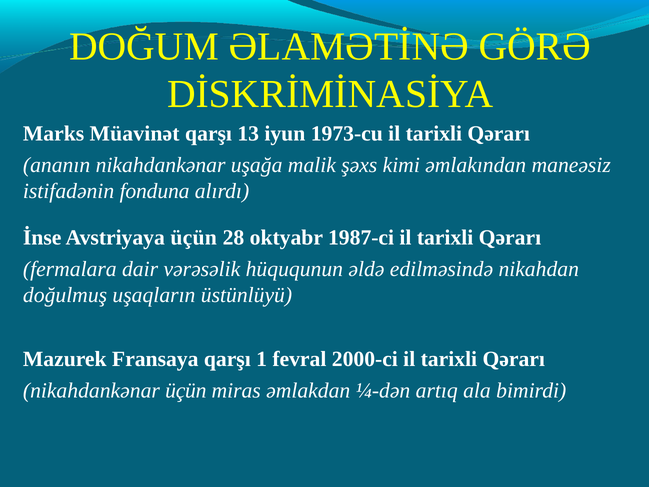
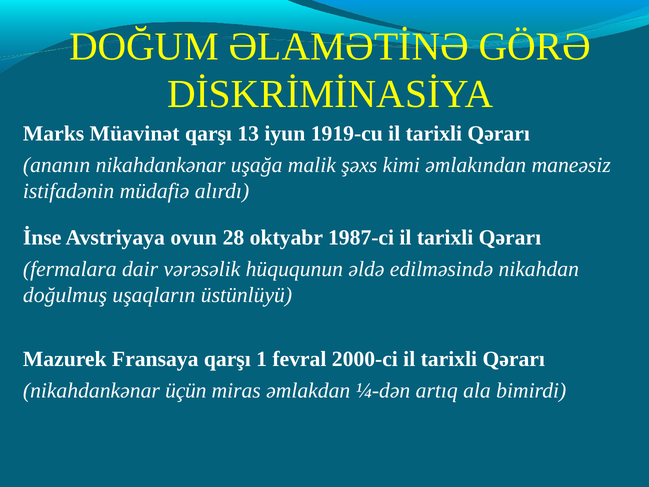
1973-cu: 1973-cu -> 1919-cu
fonduna: fonduna -> müdafiə
Avstriyaya üçün: üçün -> ovun
